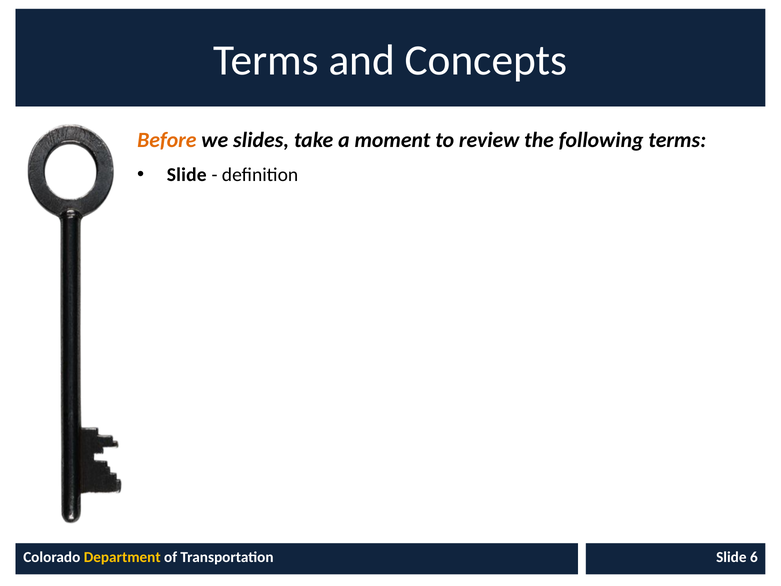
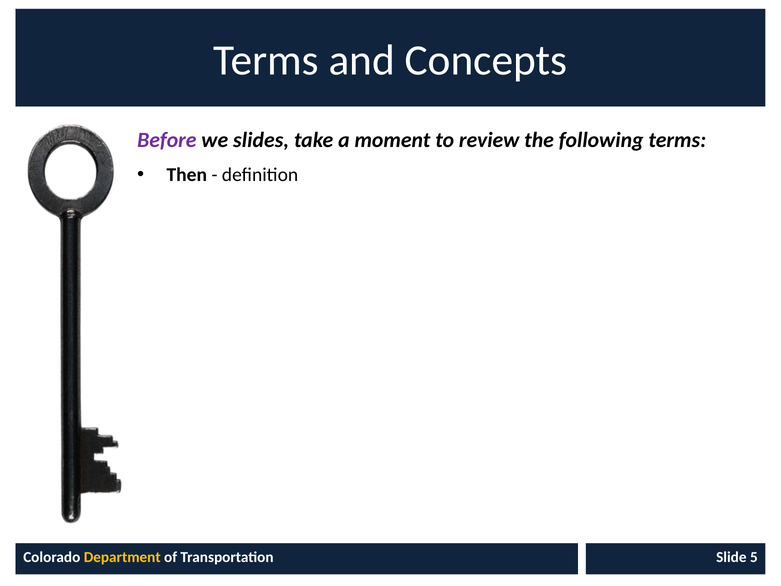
Before colour: orange -> purple
Slide at (187, 175): Slide -> Then
6: 6 -> 5
